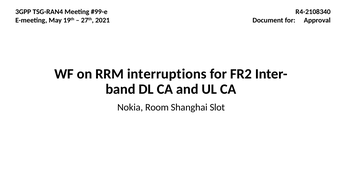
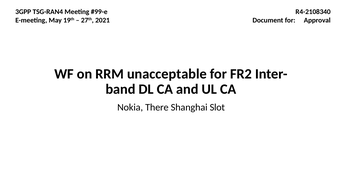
interruptions: interruptions -> unacceptable
Room: Room -> There
